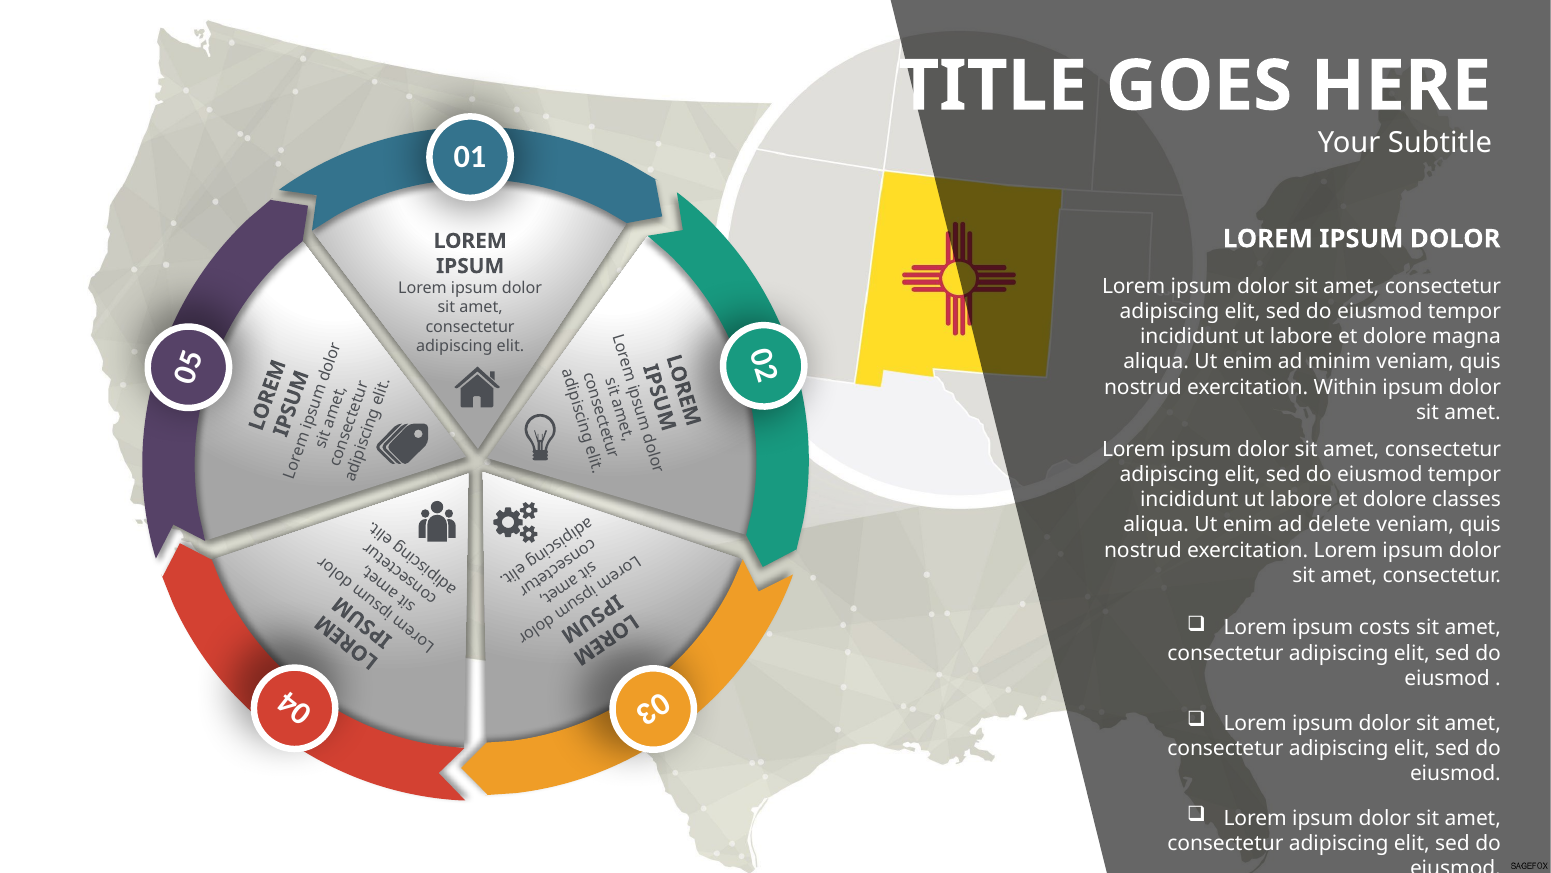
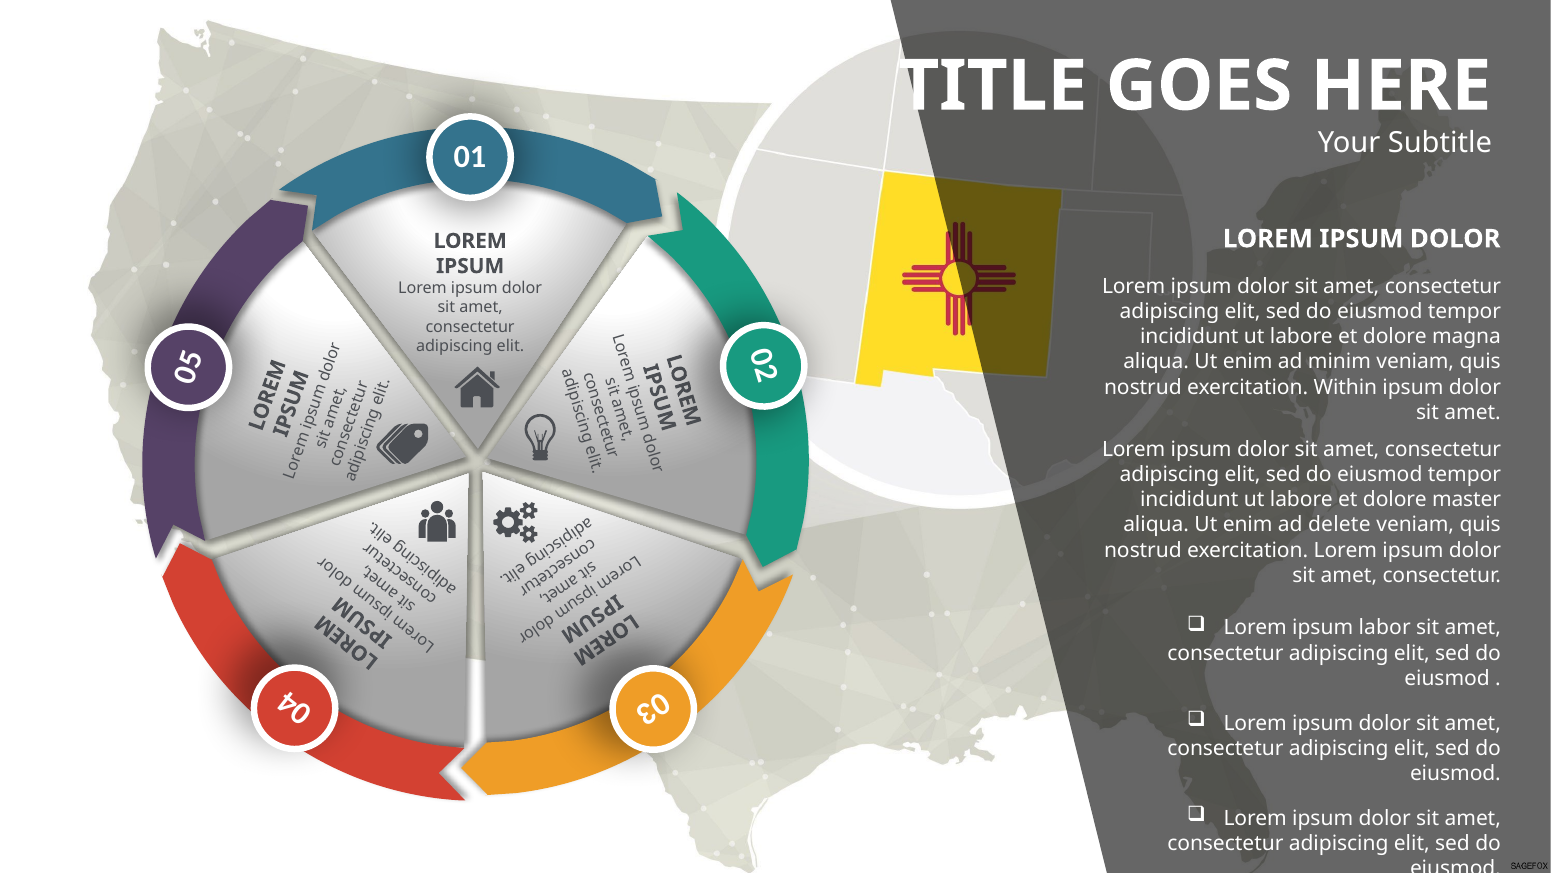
classes: classes -> master
costs: costs -> labor
